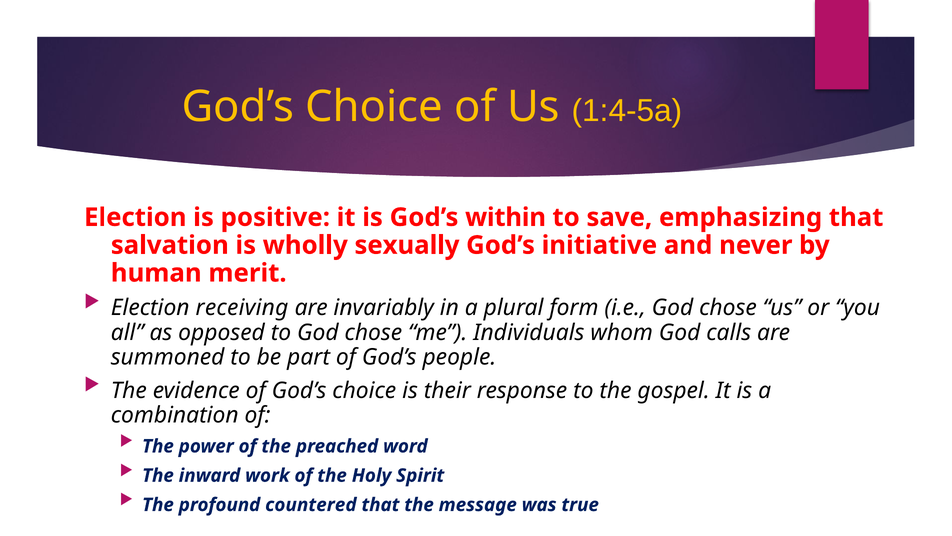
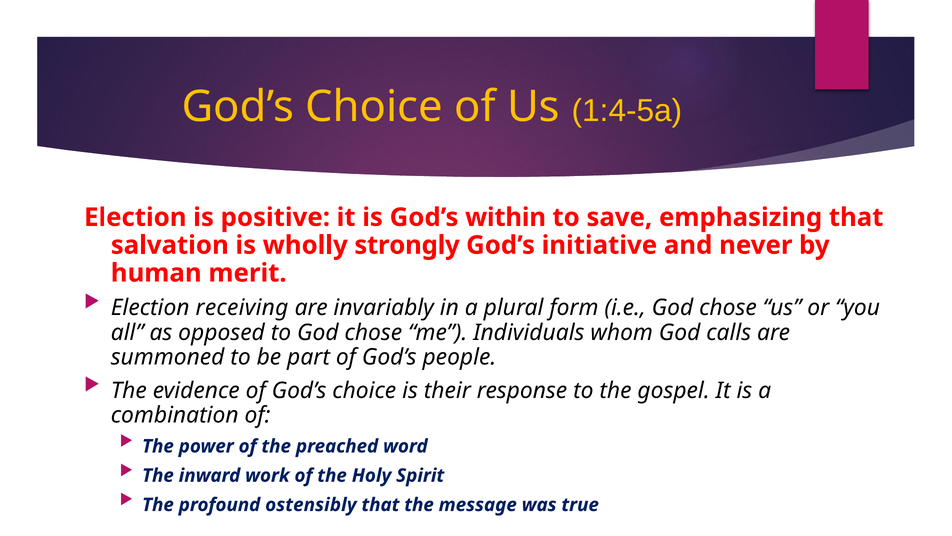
sexually: sexually -> strongly
countered: countered -> ostensibly
